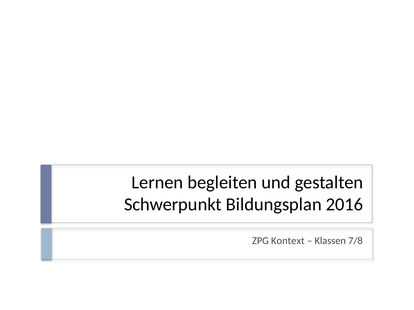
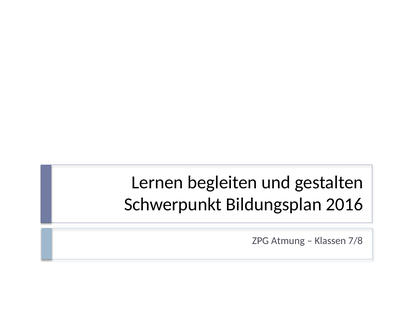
Kontext: Kontext -> Atmung
